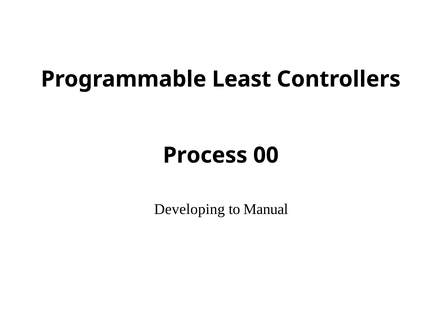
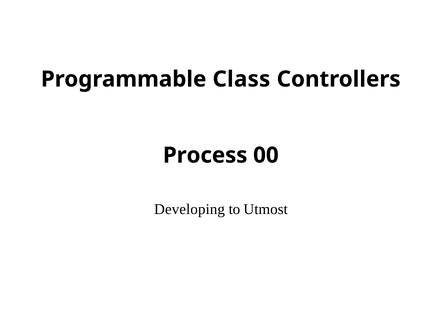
Least: Least -> Class
Manual: Manual -> Utmost
